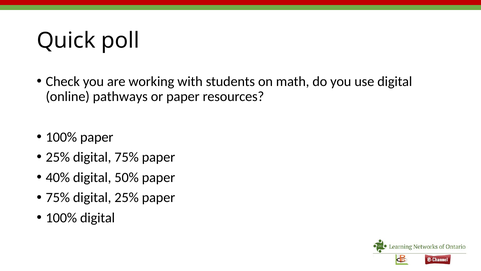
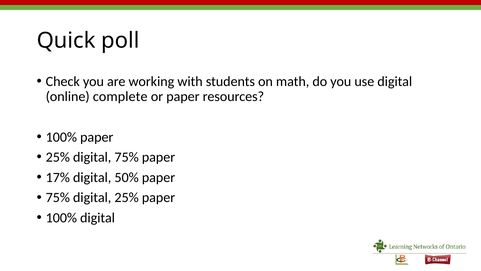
pathways: pathways -> complete
40%: 40% -> 17%
